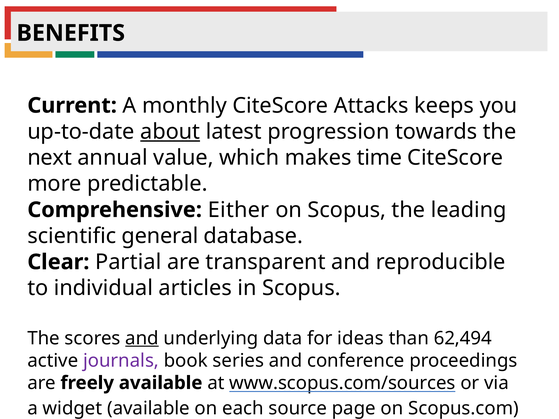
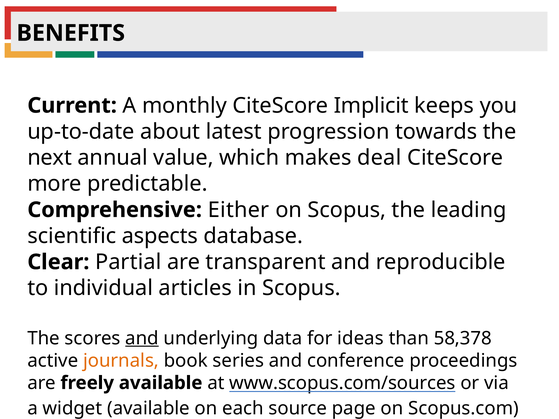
Attacks: Attacks -> Implicit
about underline: present -> none
time: time -> deal
general: general -> aspects
62,494: 62,494 -> 58,378
journals colour: purple -> orange
